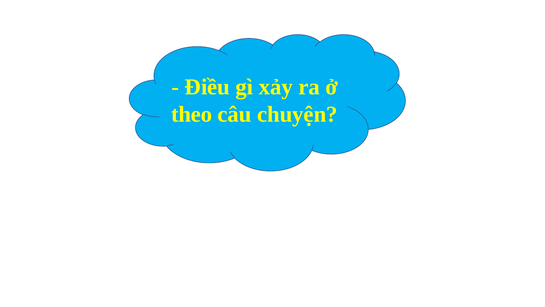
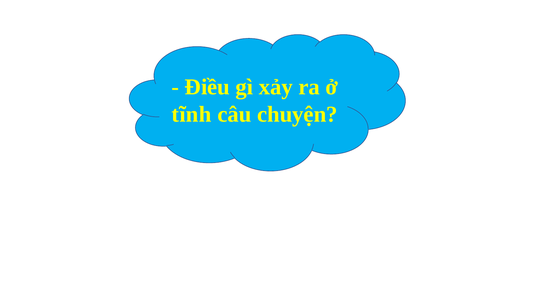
theo: theo -> tĩnh
